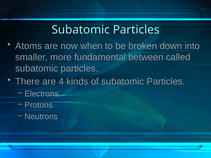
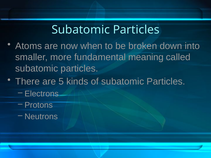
between: between -> meaning
4: 4 -> 5
